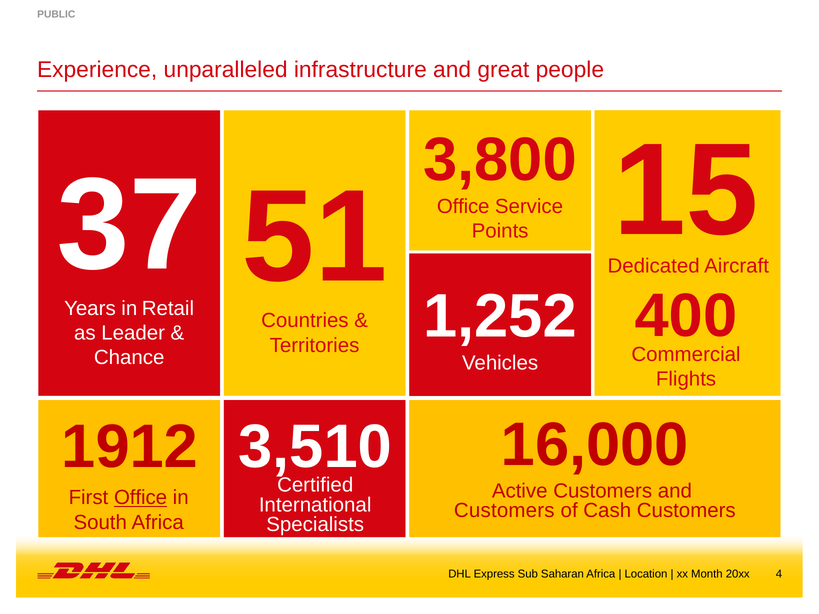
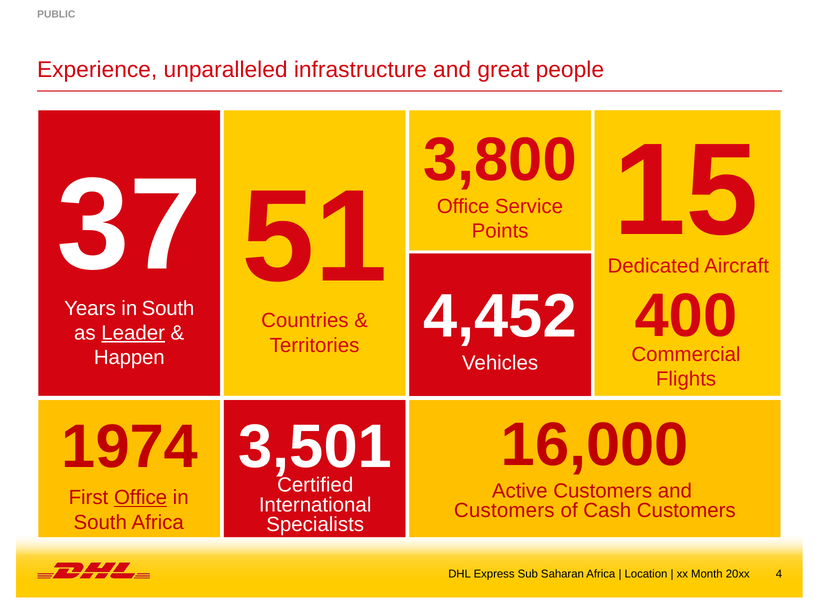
1,252: 1,252 -> 4,452
Years in Retail: Retail -> South
Leader underline: none -> present
Chance: Chance -> Happen
1912: 1912 -> 1974
3,510: 3,510 -> 3,501
